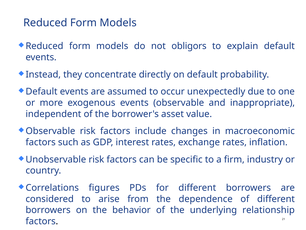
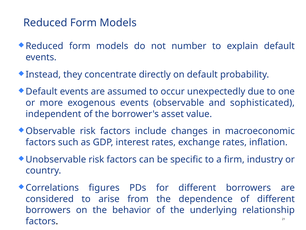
obligors: obligors -> number
inappropriate: inappropriate -> sophisticated
